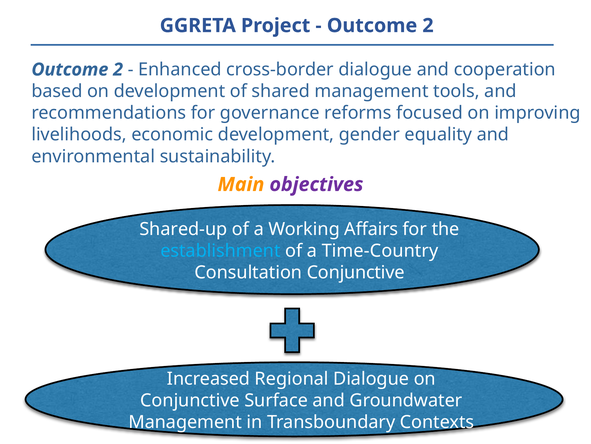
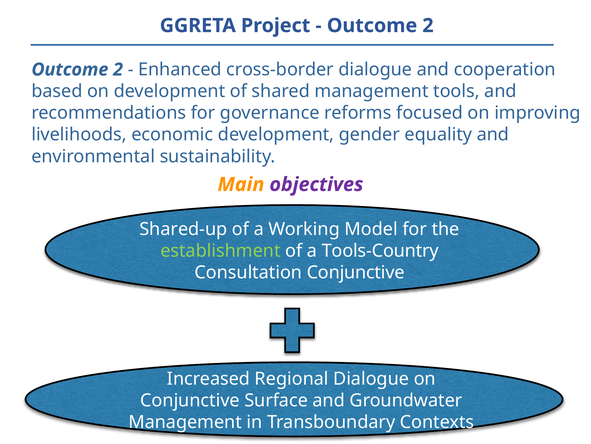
Affairs: Affairs -> Model
establishment colour: light blue -> light green
Time-Country: Time-Country -> Tools-Country
